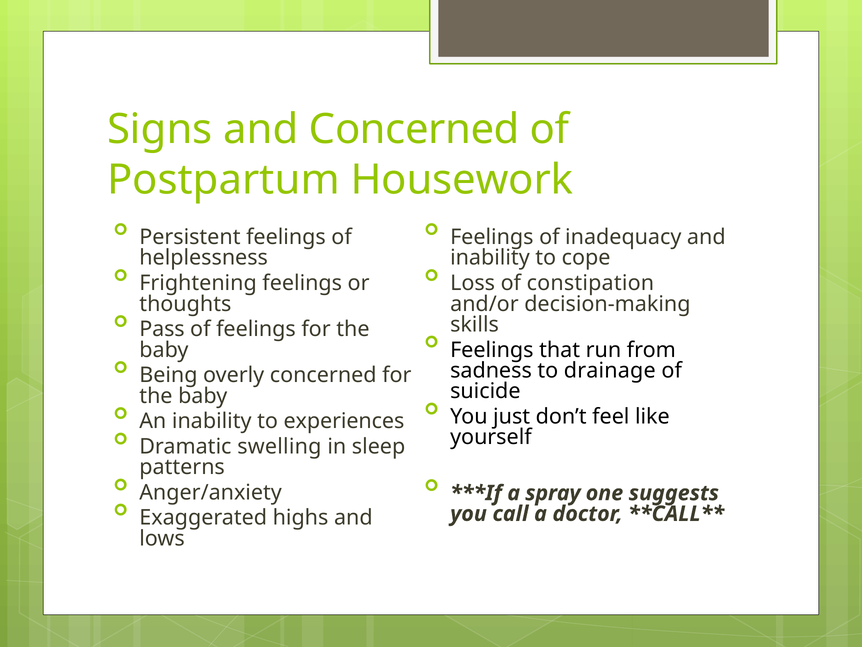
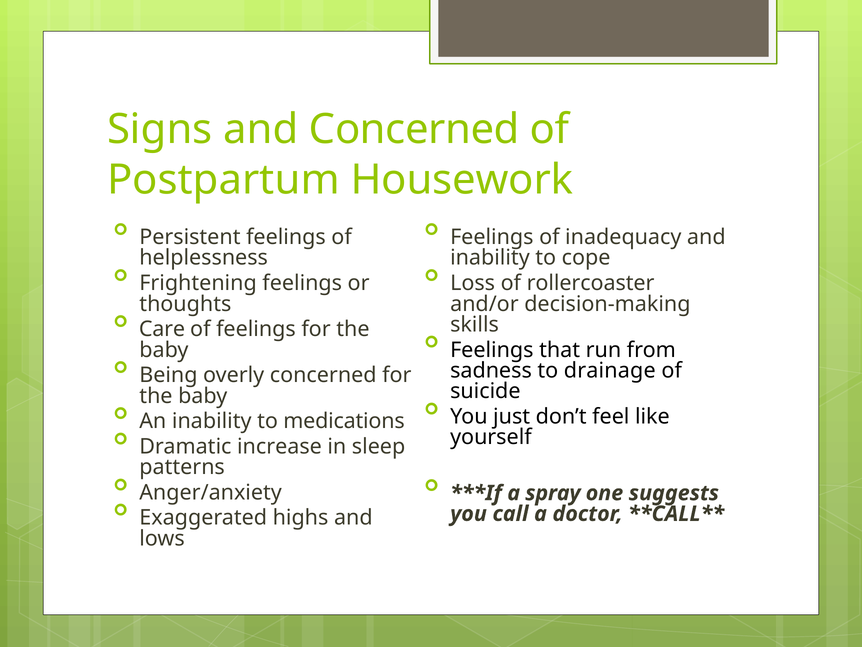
constipation: constipation -> rollercoaster
Pass: Pass -> Care
experiences: experiences -> medications
swelling: swelling -> increase
